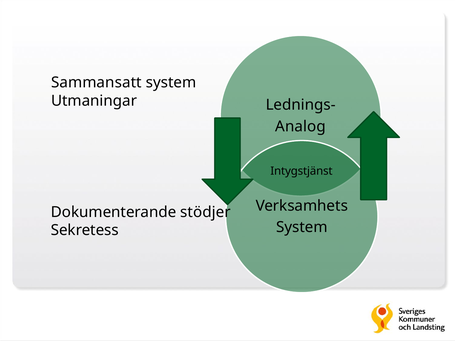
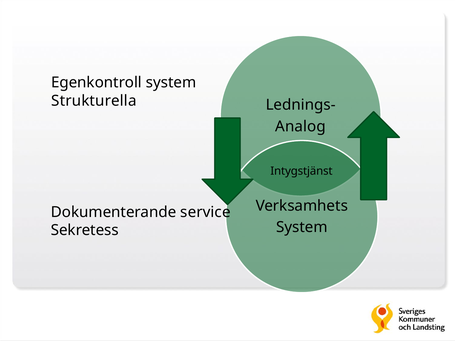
Sammansatt: Sammansatt -> Egenkontroll
Utmaningar: Utmaningar -> Strukturella
stödjer: stödjer -> service
